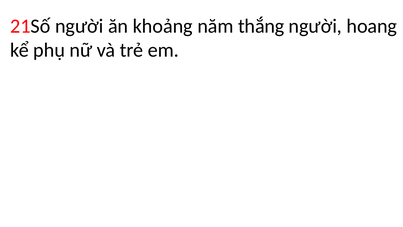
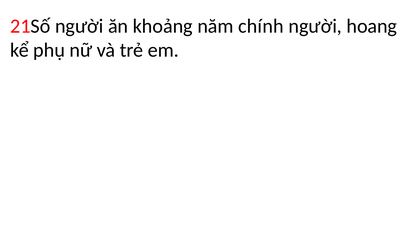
thắng: thắng -> chính
